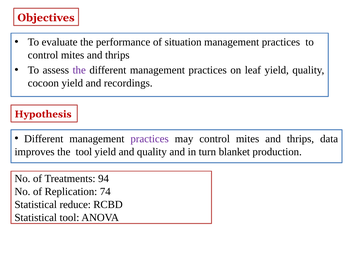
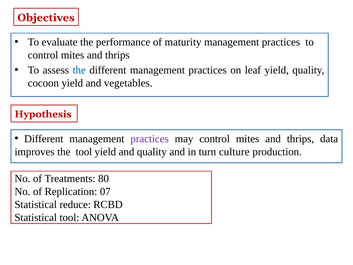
situation: situation -> maturity
the at (79, 70) colour: purple -> blue
recordings: recordings -> vegetables
blanket: blanket -> culture
94: 94 -> 80
74: 74 -> 07
